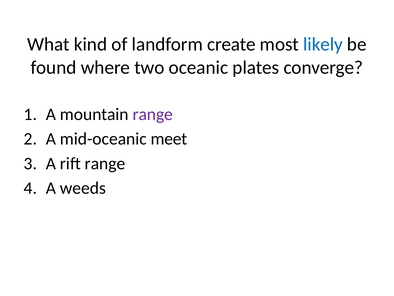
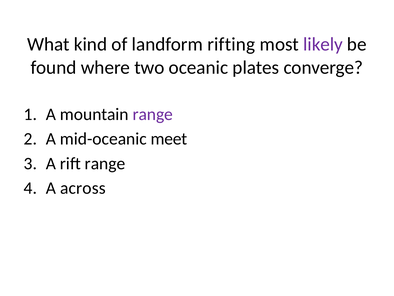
create: create -> rifting
likely colour: blue -> purple
weeds: weeds -> across
